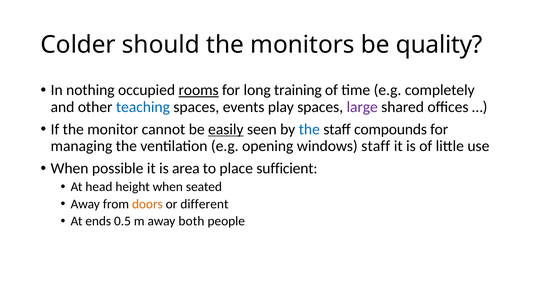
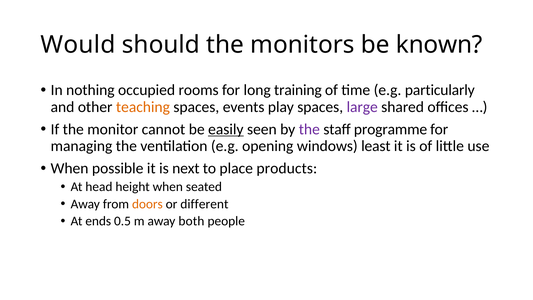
Colder: Colder -> Would
quality: quality -> known
rooms underline: present -> none
completely: completely -> particularly
teaching colour: blue -> orange
the at (309, 129) colour: blue -> purple
compounds: compounds -> programme
windows staff: staff -> least
area: area -> next
sufficient: sufficient -> products
